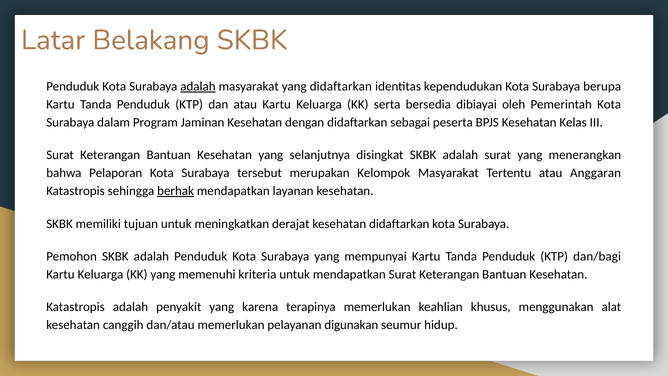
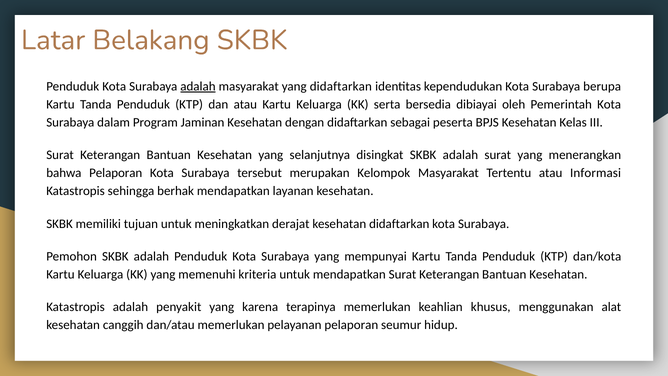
Anggaran: Anggaran -> Informasi
berhak underline: present -> none
dan/bagi: dan/bagi -> dan/kota
pelayanan digunakan: digunakan -> pelaporan
